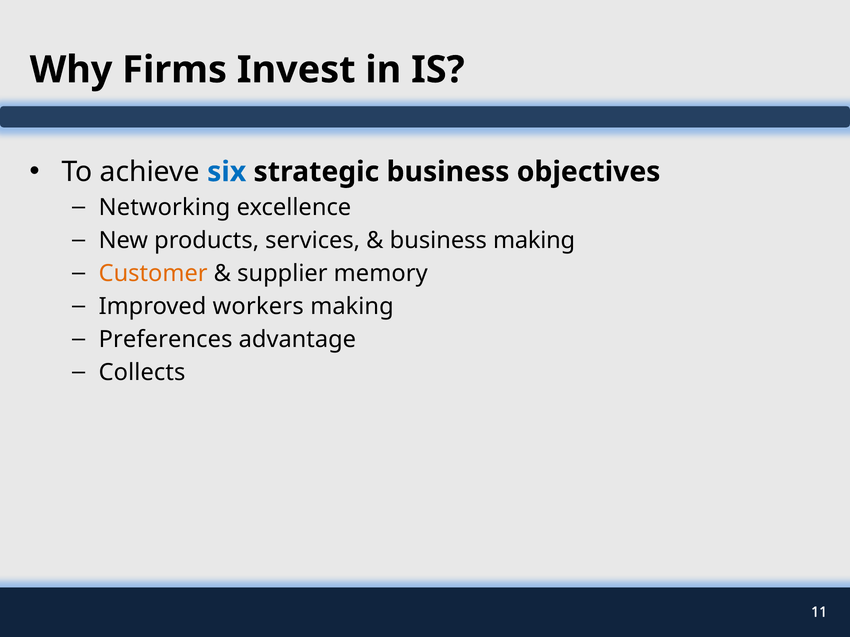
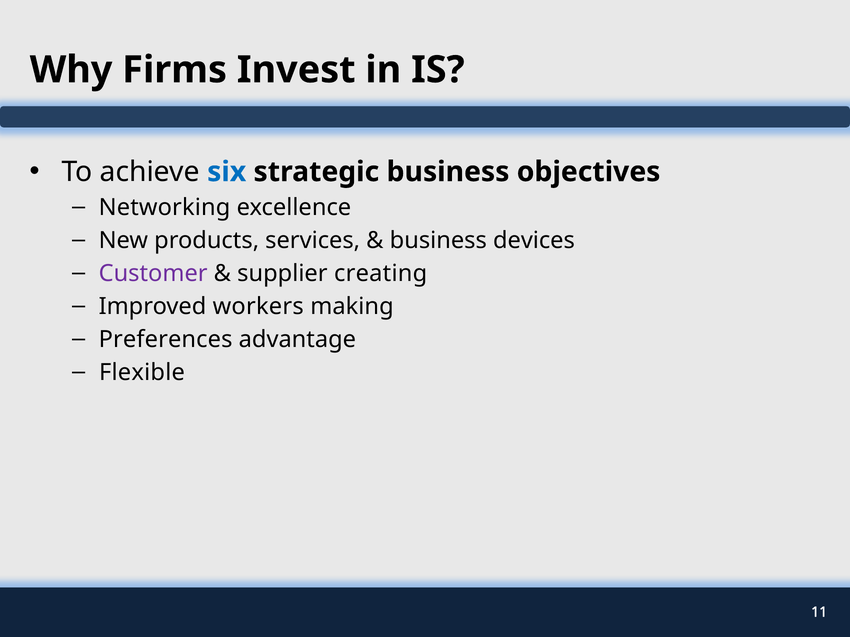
business making: making -> devices
Customer colour: orange -> purple
memory: memory -> creating
Collects: Collects -> Flexible
